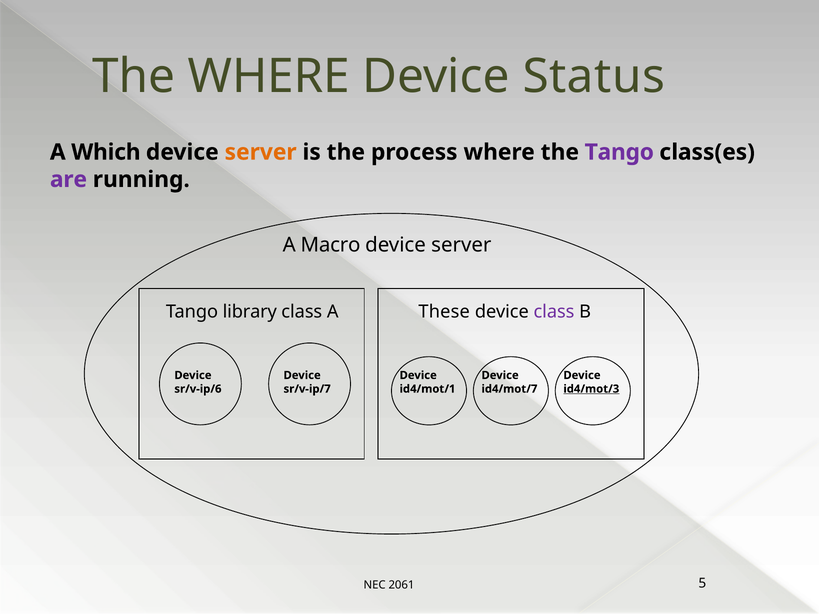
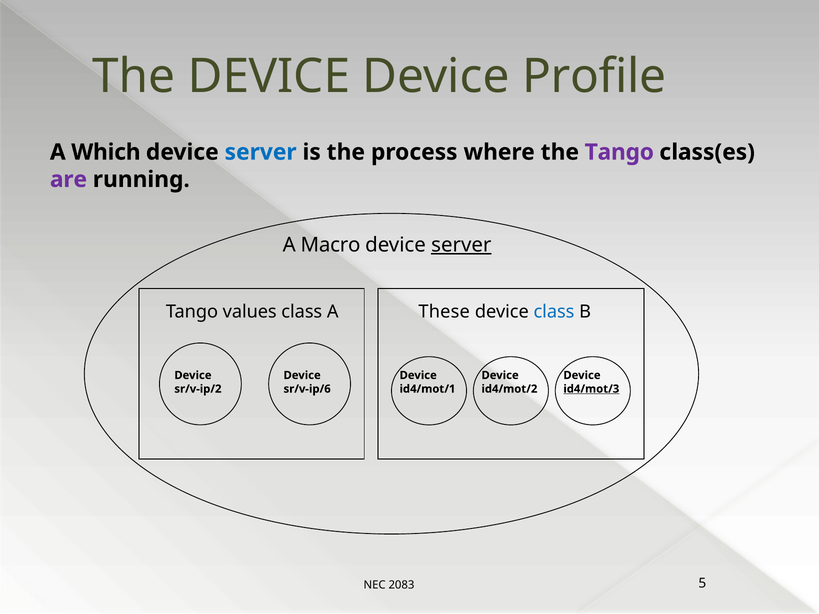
The WHERE: WHERE -> DEVICE
Status: Status -> Profile
server at (261, 152) colour: orange -> blue
server at (461, 245) underline: none -> present
library: library -> values
class at (554, 312) colour: purple -> blue
sr/v-ip/6: sr/v-ip/6 -> sr/v-ip/2
sr/v-ip/7: sr/v-ip/7 -> sr/v-ip/6
id4/mot/7: id4/mot/7 -> id4/mot/2
2061: 2061 -> 2083
